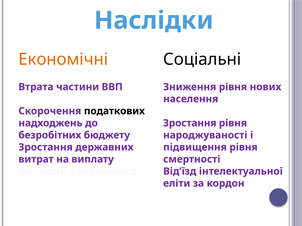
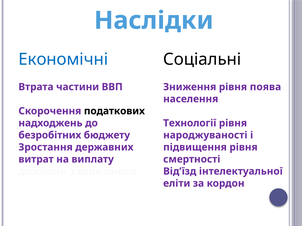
Економічні colour: orange -> blue
нових: нових -> поява
Зростання at (190, 123): Зростання -> Технології
